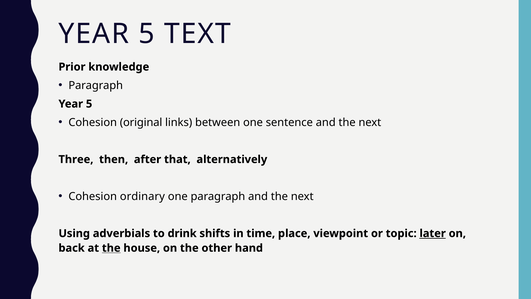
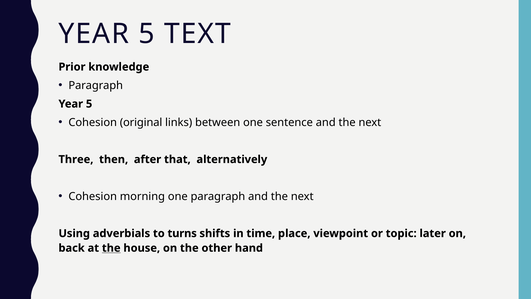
ordinary: ordinary -> morning
drink: drink -> turns
later underline: present -> none
